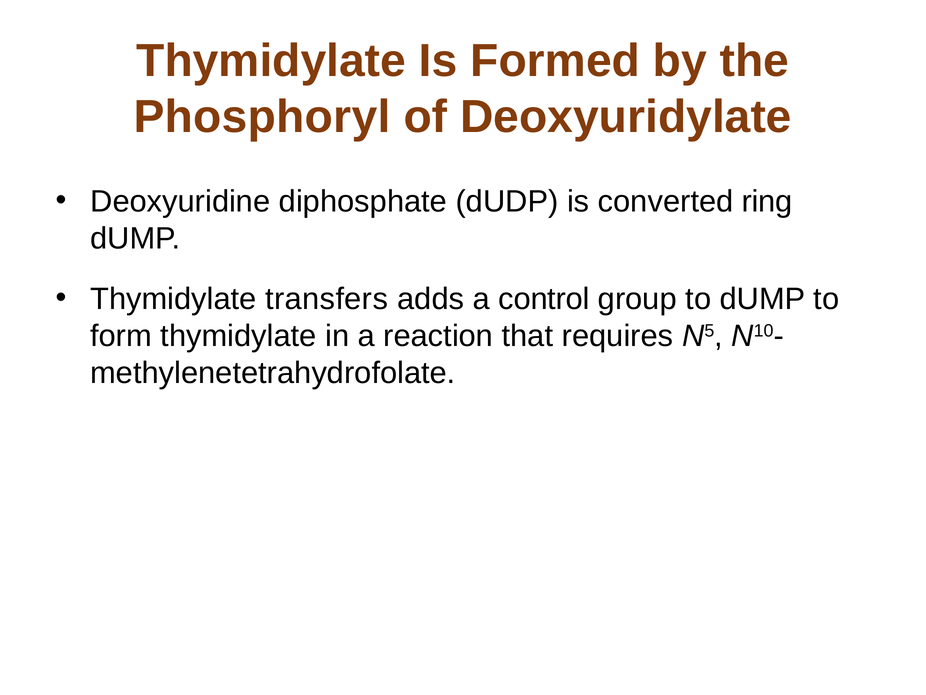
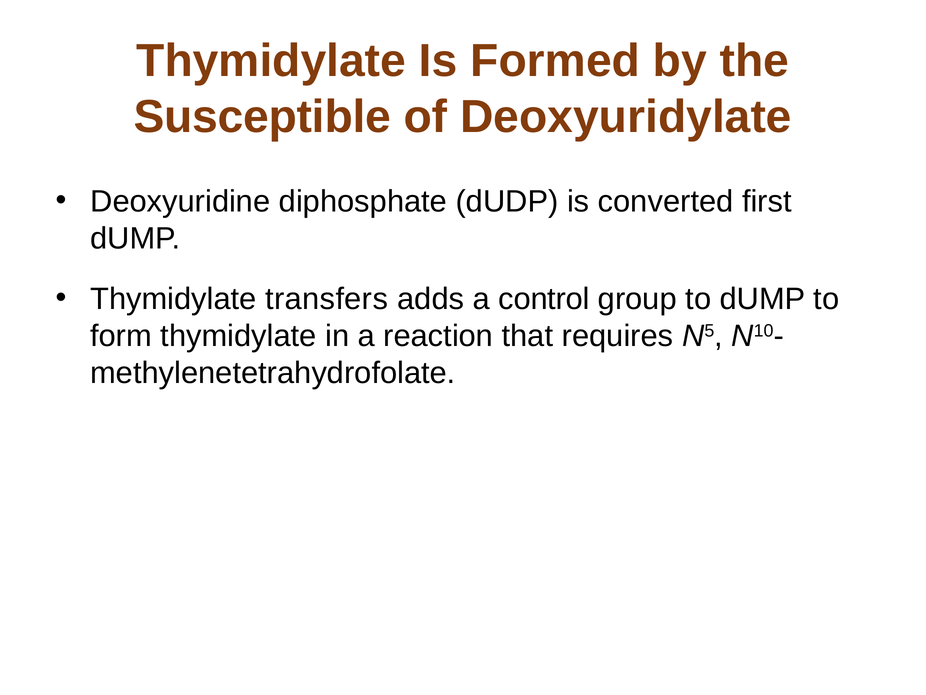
Phosphoryl: Phosphoryl -> Susceptible
ring: ring -> first
